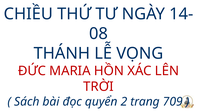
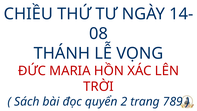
709: 709 -> 789
